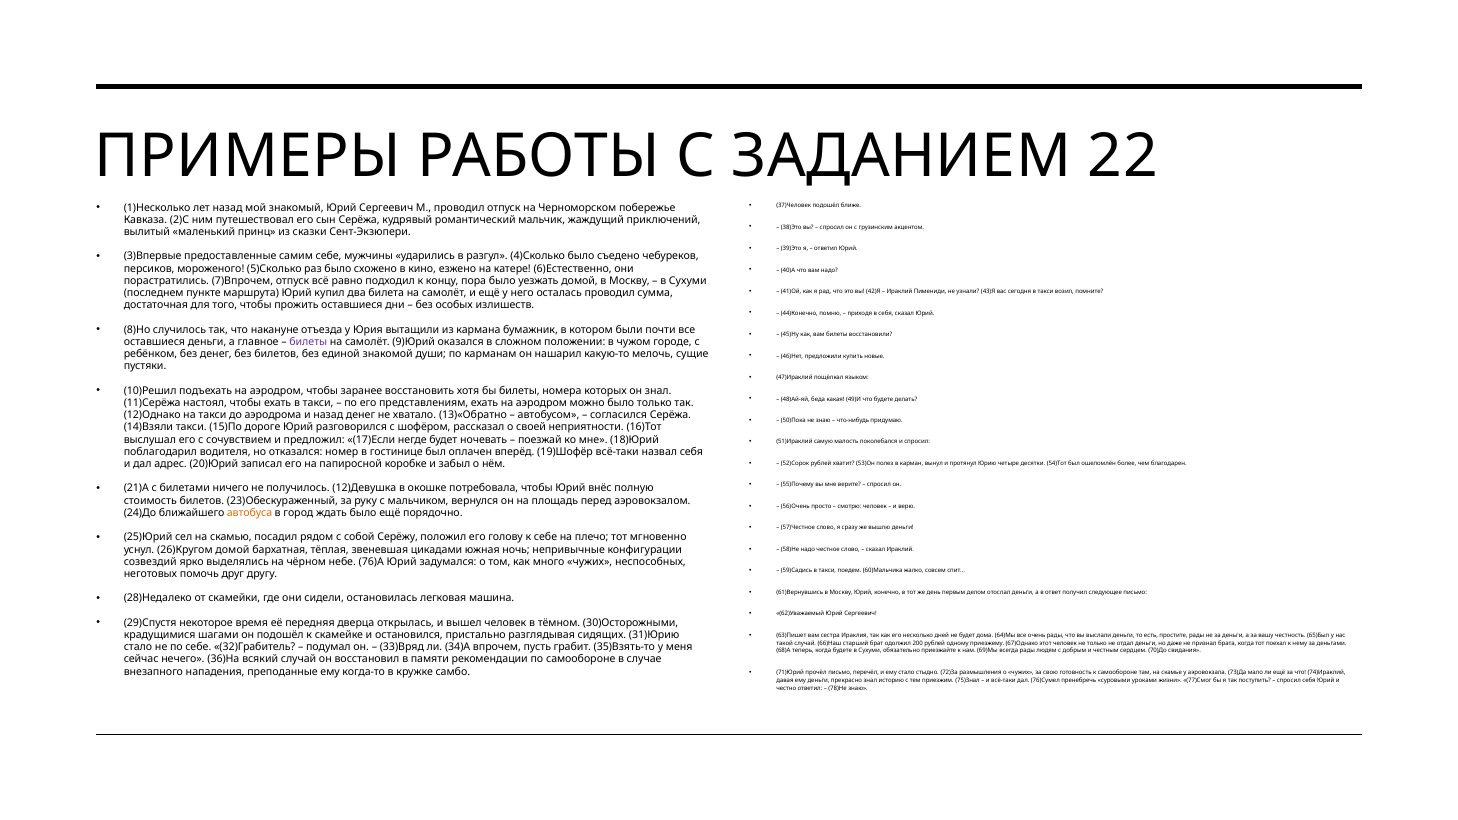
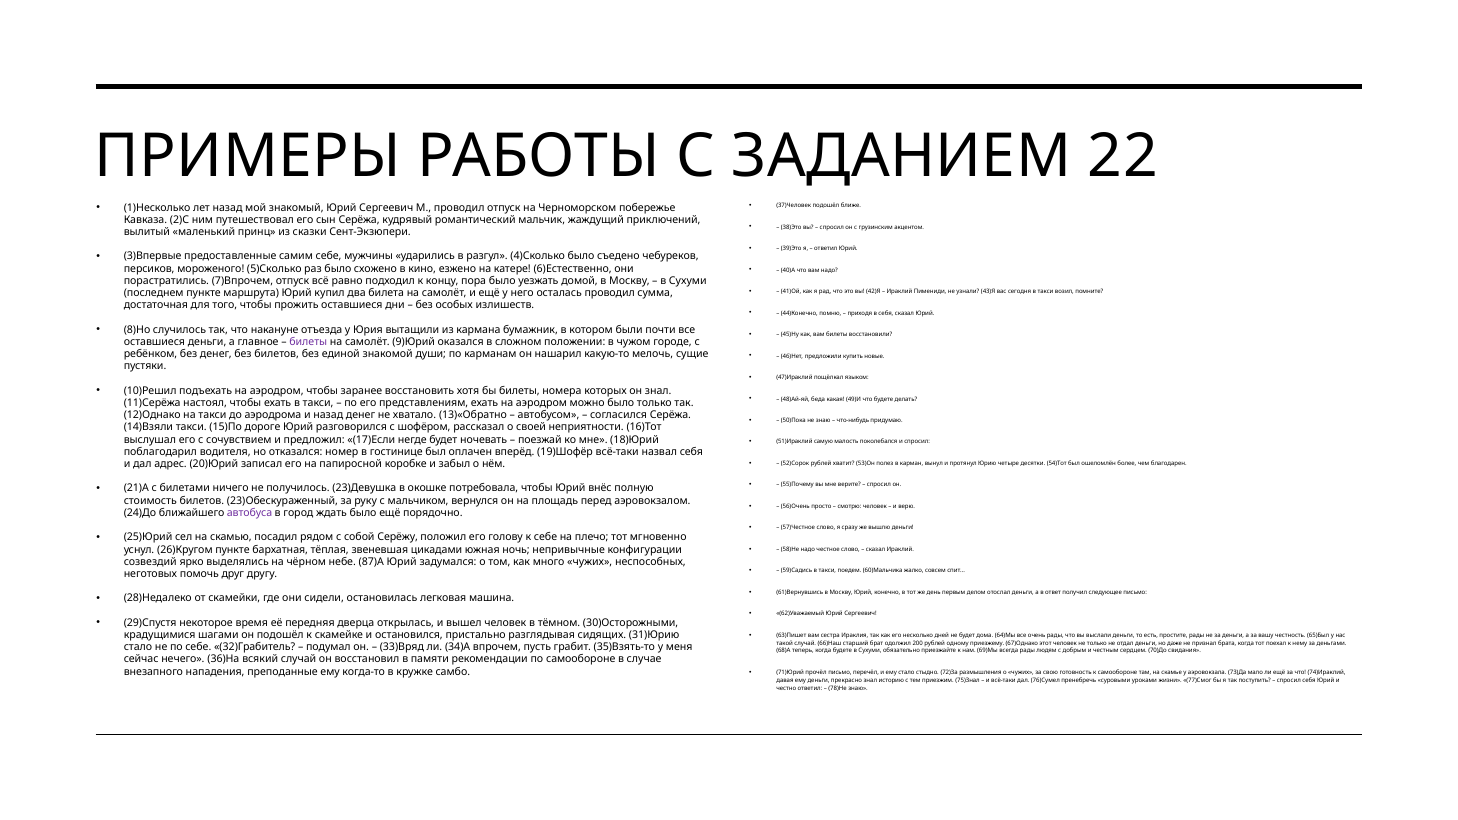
12)Девушка: 12)Девушка -> 23)Девушка
автобуса colour: orange -> purple
26)Кругом домой: домой -> пункте
76)А: 76)А -> 87)А
